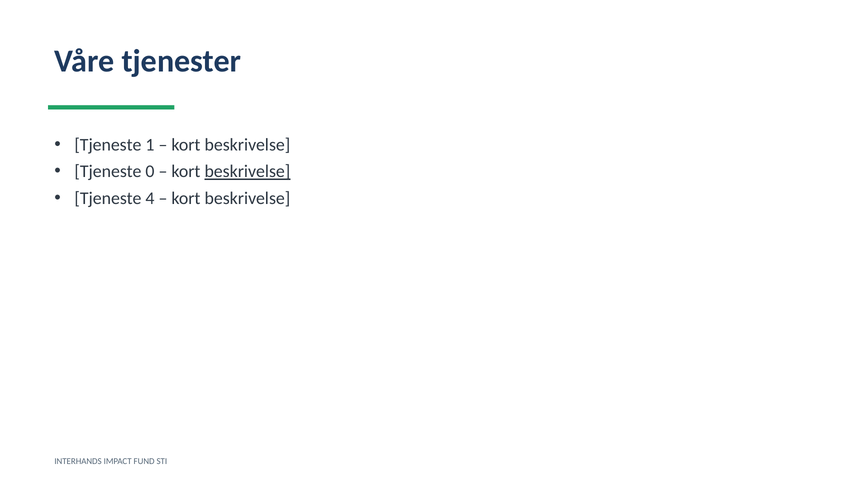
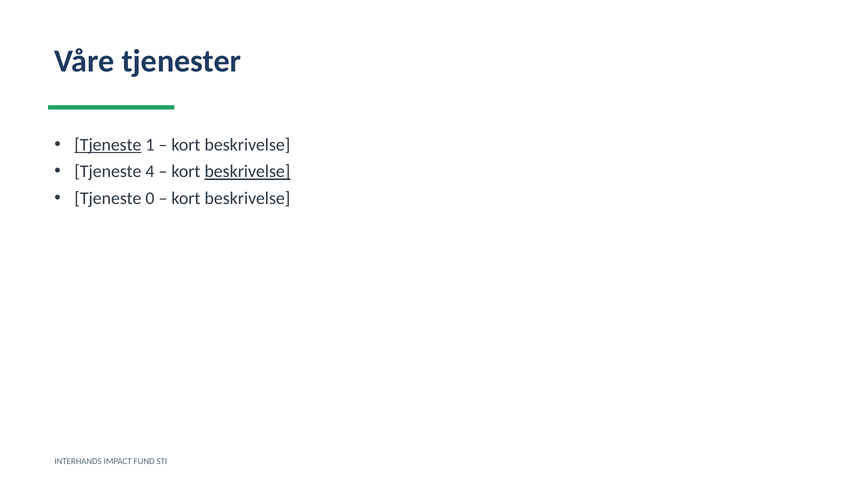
Tjeneste at (108, 145) underline: none -> present
0: 0 -> 4
4: 4 -> 0
